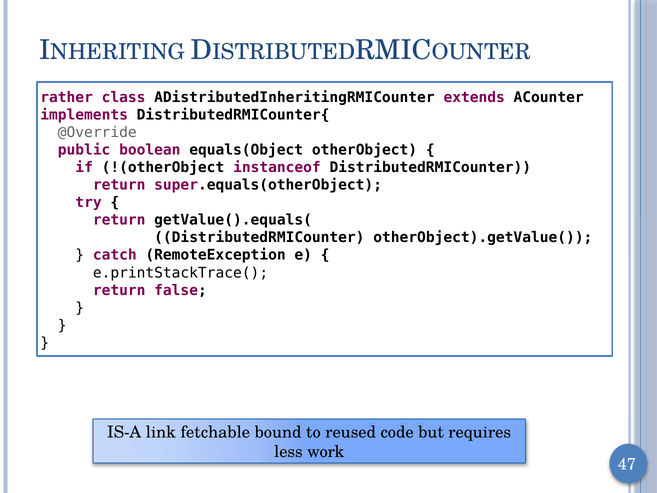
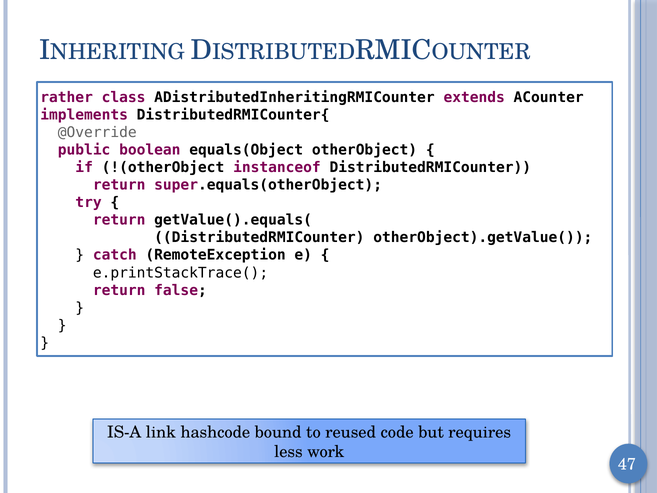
fetchable: fetchable -> hashcode
